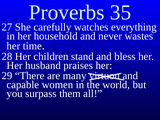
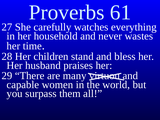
35: 35 -> 61
